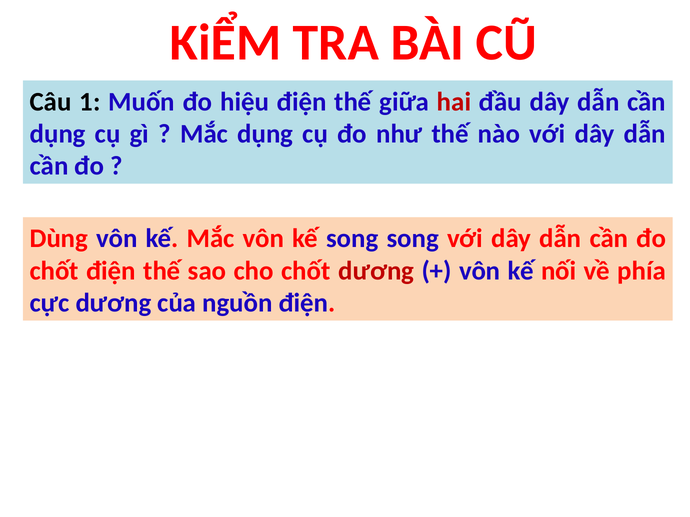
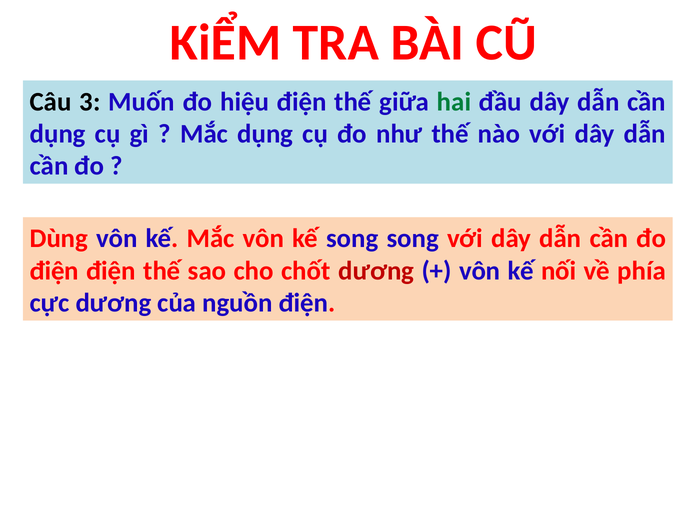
1: 1 -> 3
hai colour: red -> green
chốt at (54, 271): chốt -> điện
